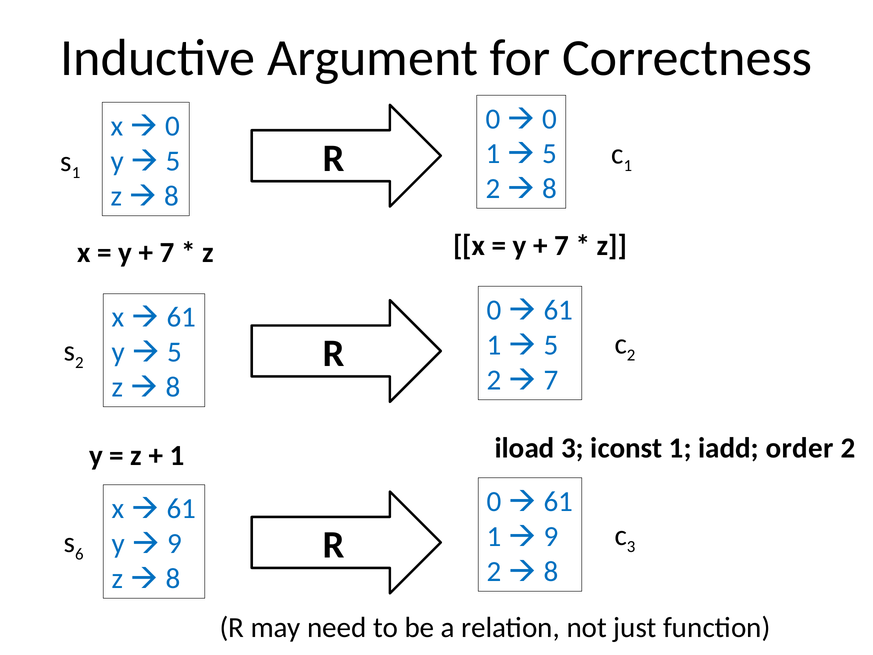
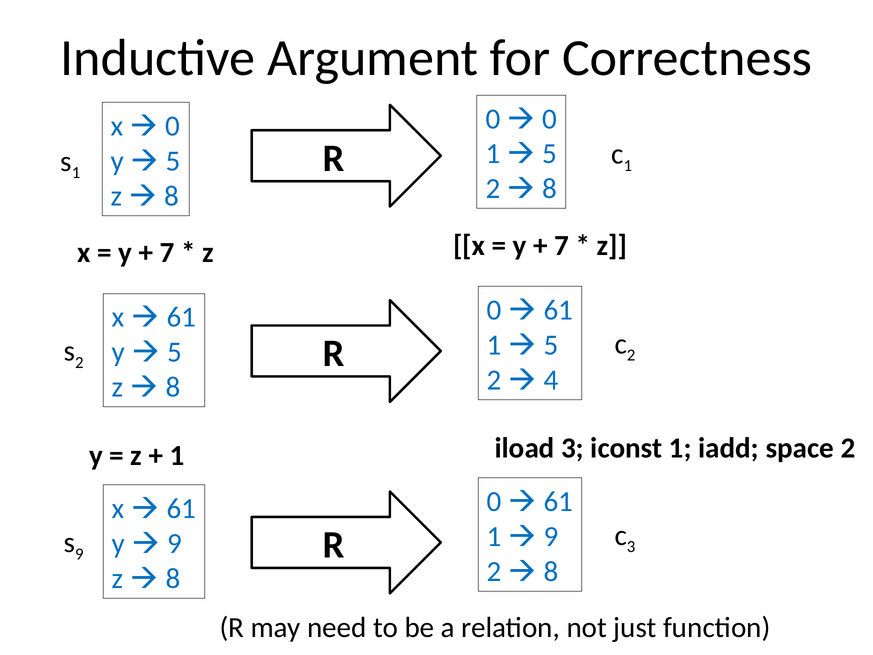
7 at (551, 380): 7 -> 4
order: order -> space
6 at (79, 554): 6 -> 9
